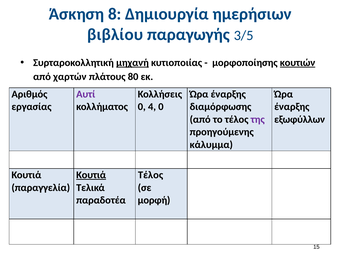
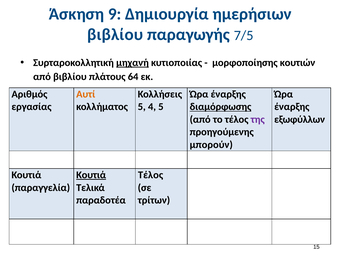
8: 8 -> 9
3/5: 3/5 -> 7/5
κουτιών underline: present -> none
από χαρτών: χαρτών -> βιβλίου
80: 80 -> 64
Αυτί colour: purple -> orange
0 at (142, 107): 0 -> 5
4 0: 0 -> 5
διαμόρφωσης underline: none -> present
κάλυμμα: κάλυμμα -> μπορούν
μορφή: μορφή -> τρίτων
